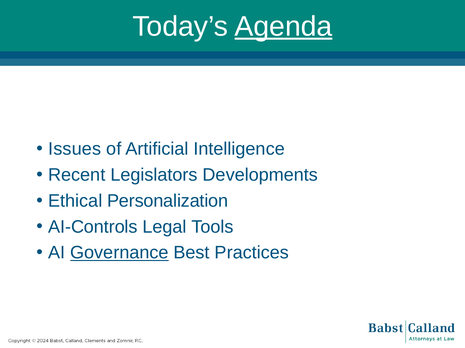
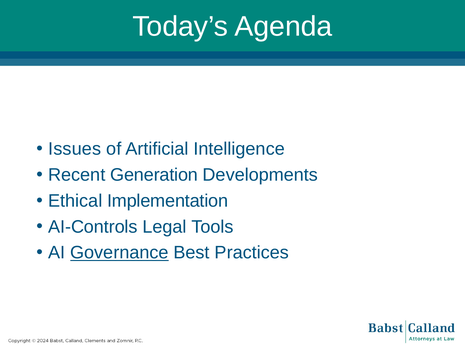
Agenda underline: present -> none
Legislators: Legislators -> Generation
Personalization: Personalization -> Implementation
